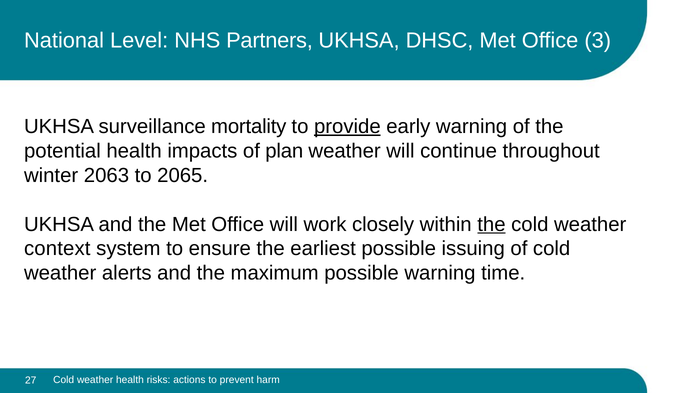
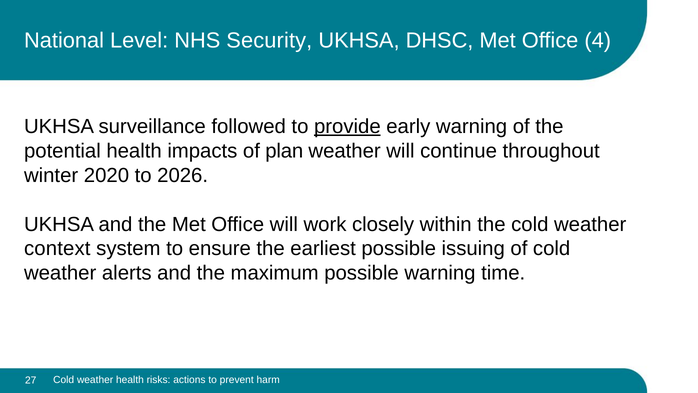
Partners: Partners -> Security
3: 3 -> 4
mortality: mortality -> followed
2063: 2063 -> 2020
2065: 2065 -> 2026
the at (491, 224) underline: present -> none
